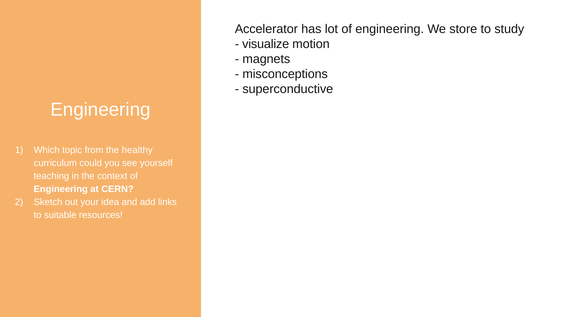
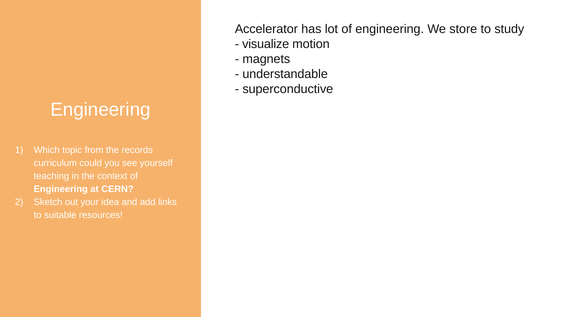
misconceptions: misconceptions -> understandable
healthy: healthy -> records
